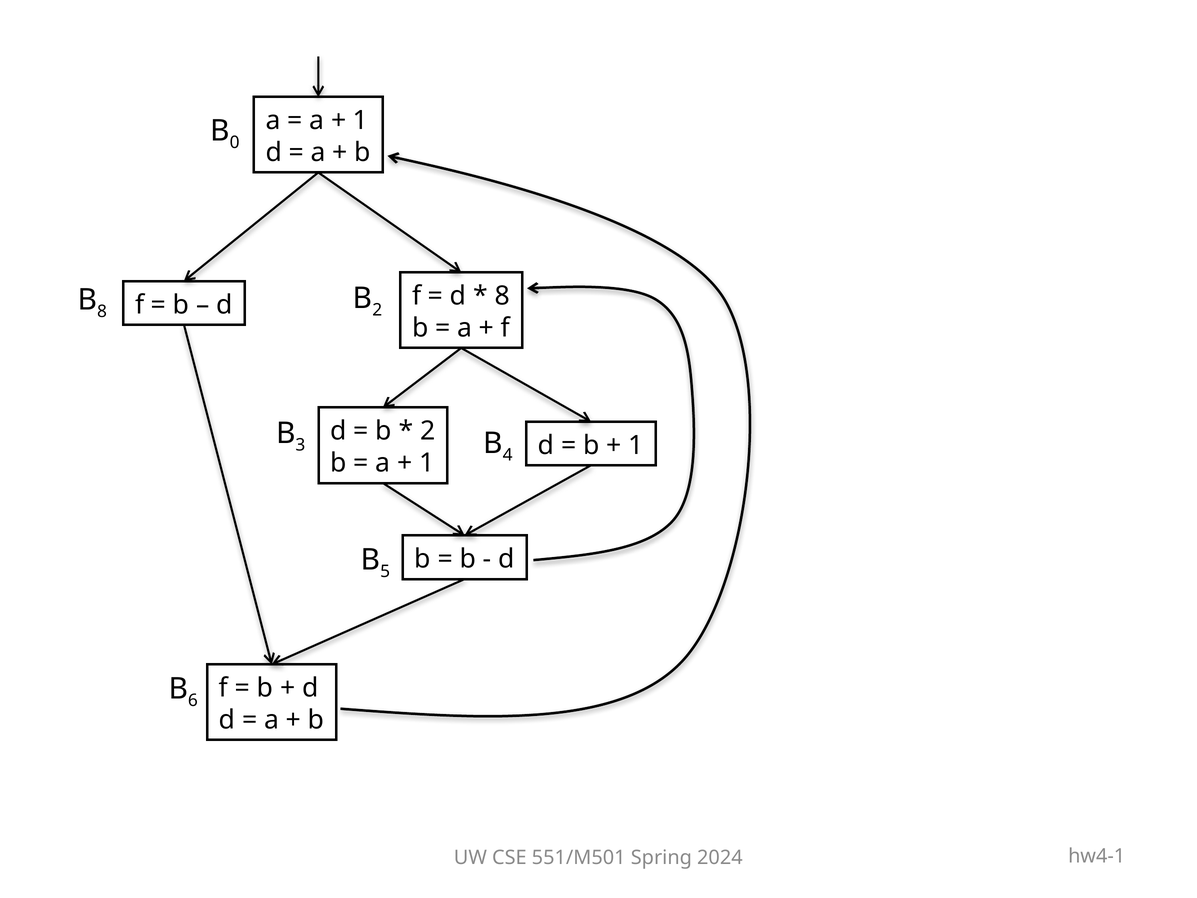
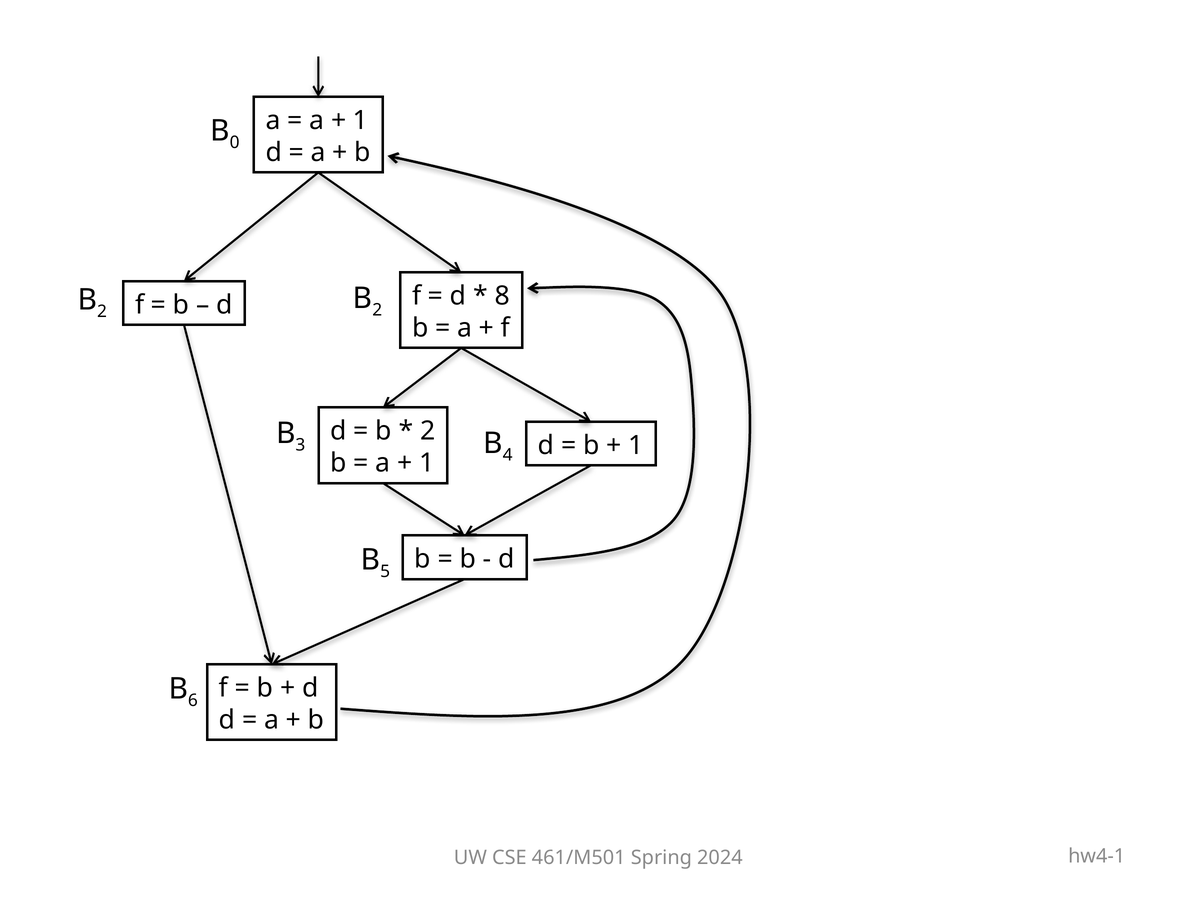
8 at (102, 312): 8 -> 2
551/M501: 551/M501 -> 461/M501
